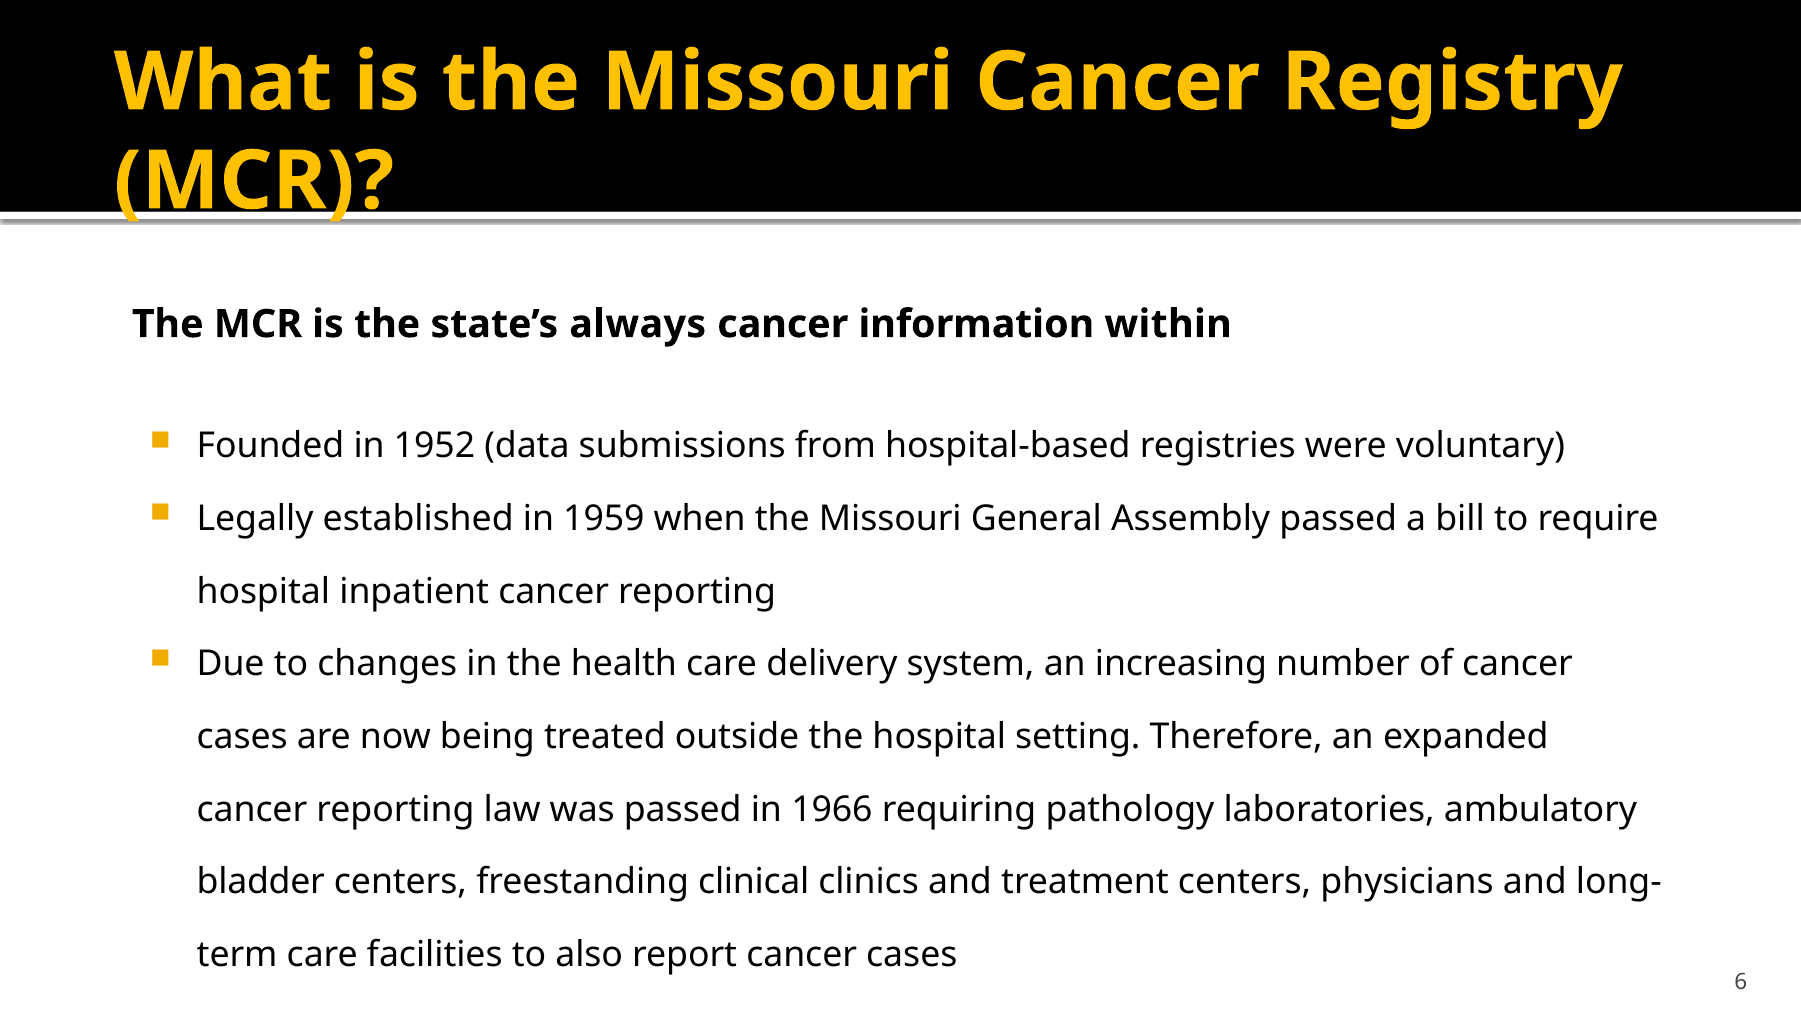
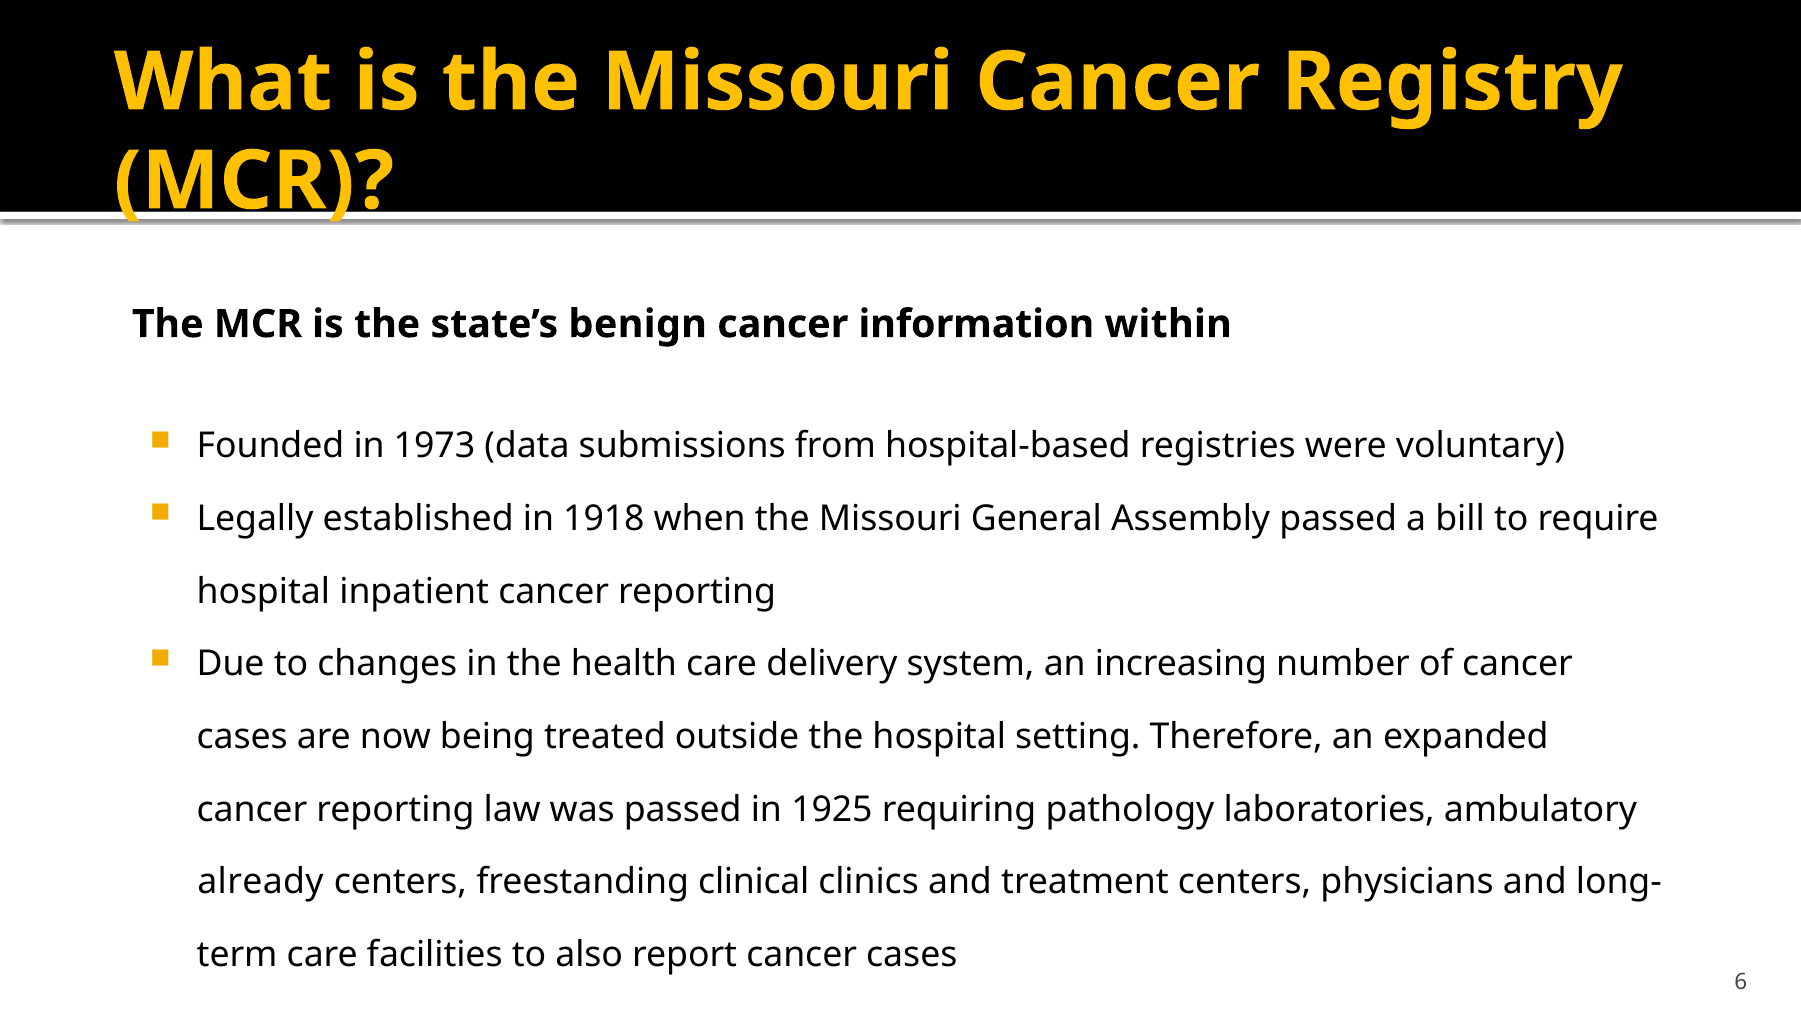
always: always -> benign
1952: 1952 -> 1973
1959: 1959 -> 1918
1966: 1966 -> 1925
bladder: bladder -> already
